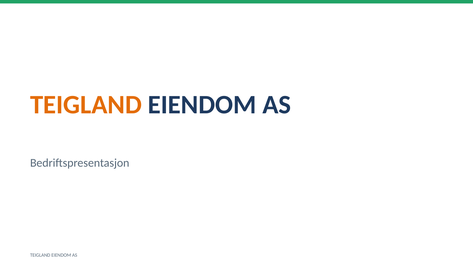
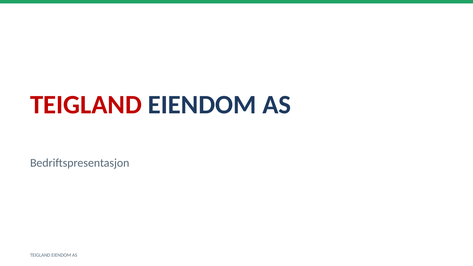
TEIGLAND at (86, 105) colour: orange -> red
